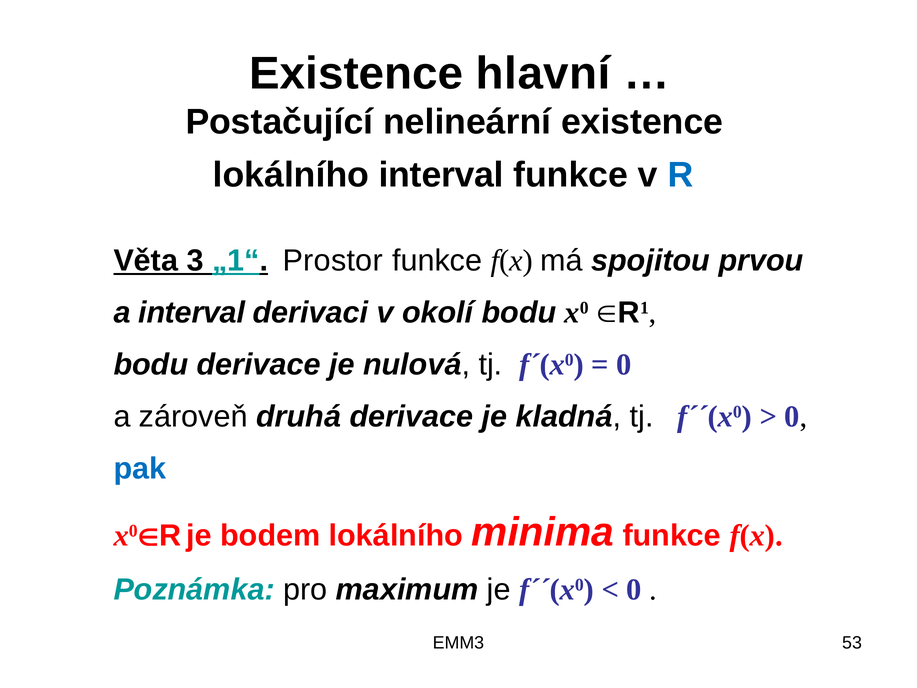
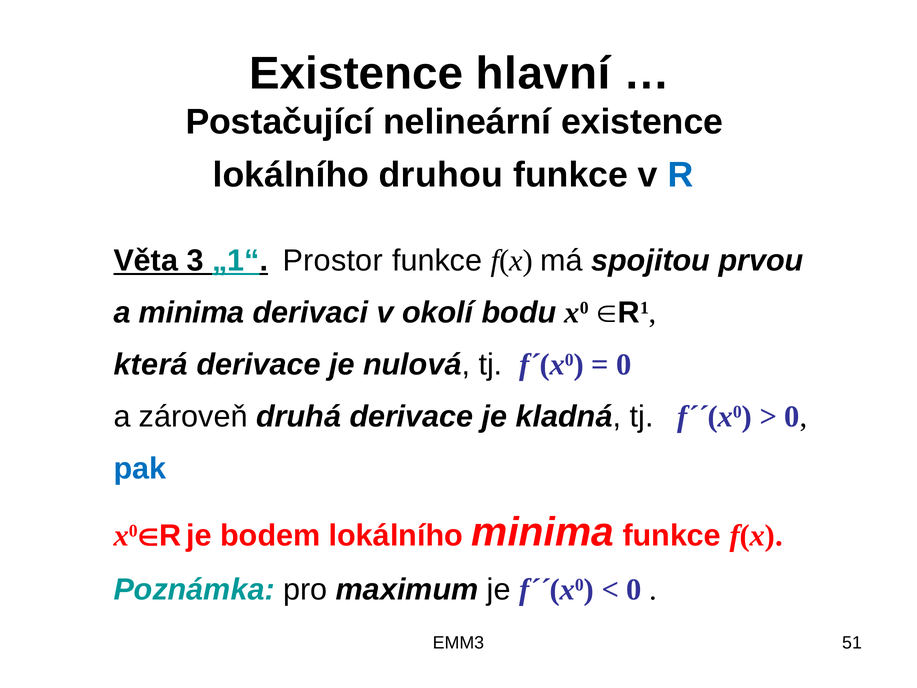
lokálního interval: interval -> druhou
a interval: interval -> minima
bodu at (151, 364): bodu -> která
53: 53 -> 51
